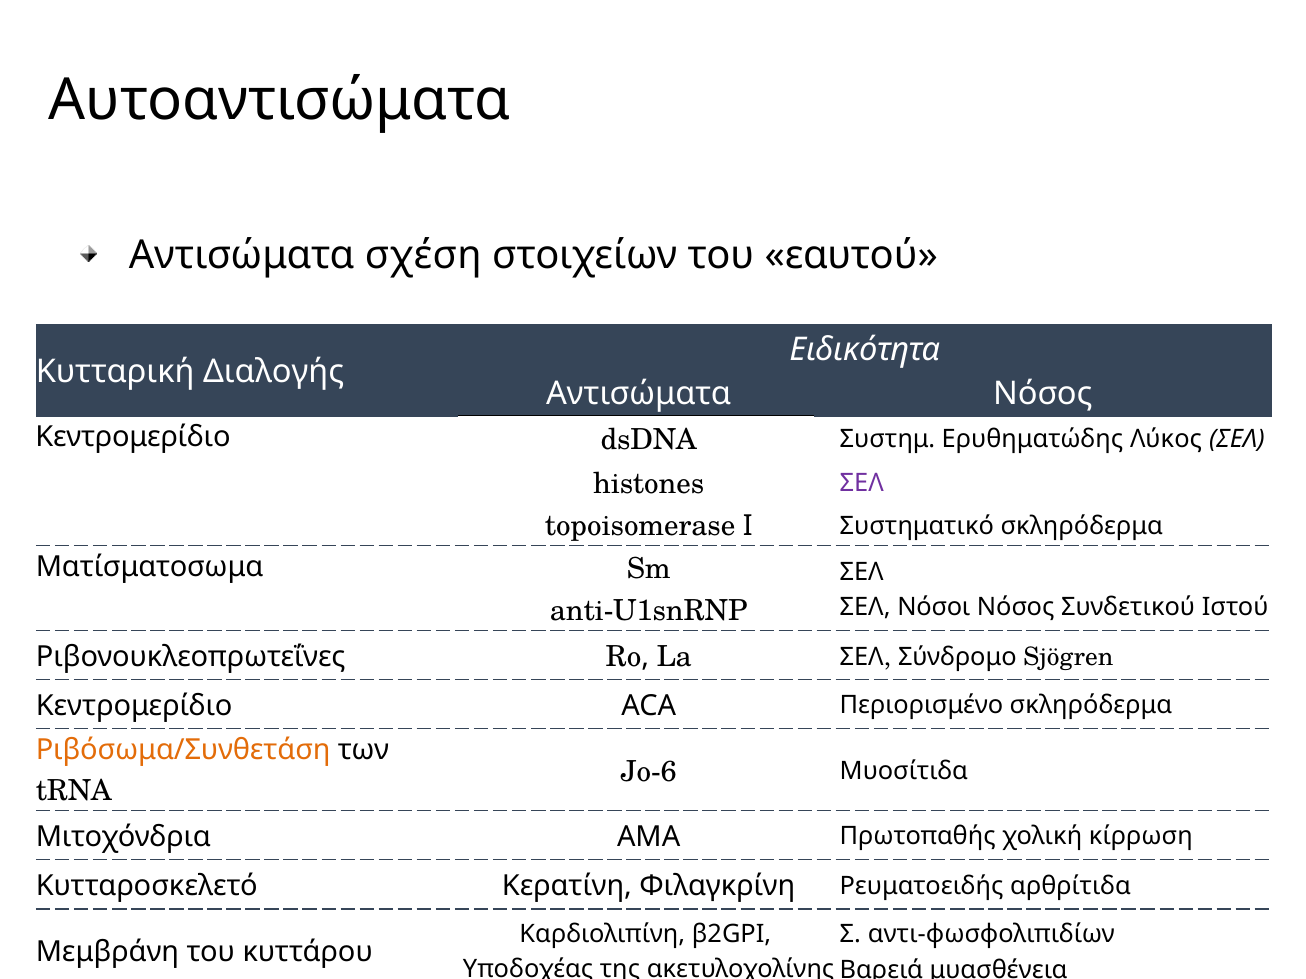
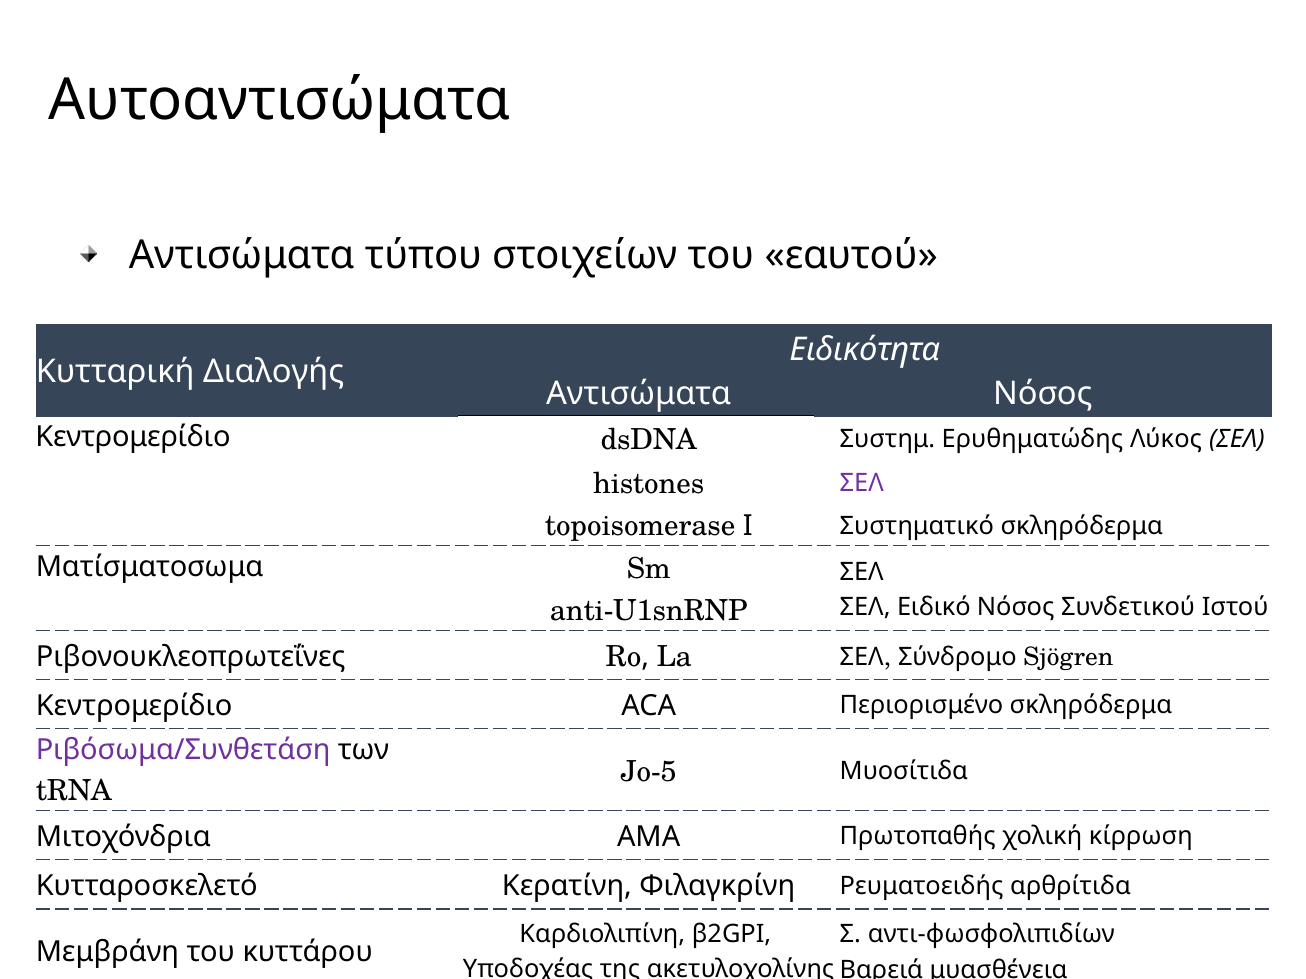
σχέση: σχέση -> τύπου
Νόσοι: Νόσοι -> Ειδικό
Ριβόσωμα/Συνθετάση colour: orange -> purple
Jo-6: Jo-6 -> Jo-5
